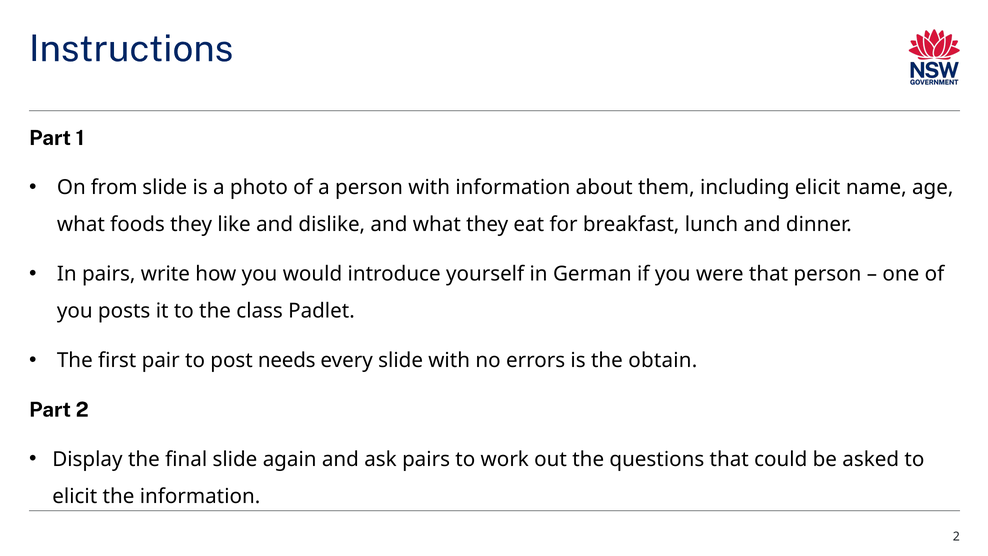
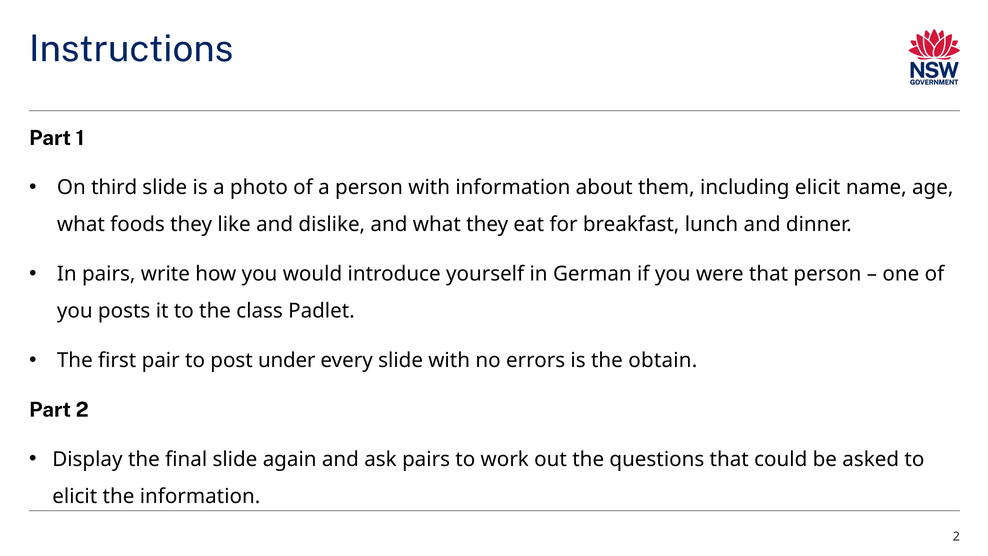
from: from -> third
needs: needs -> under
